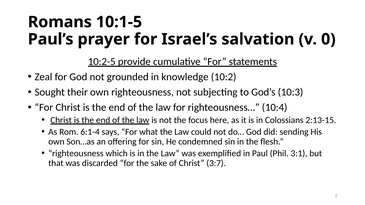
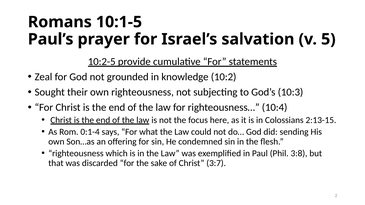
0: 0 -> 5
6:1-4: 6:1-4 -> 0:1-4
3:1: 3:1 -> 3:8
